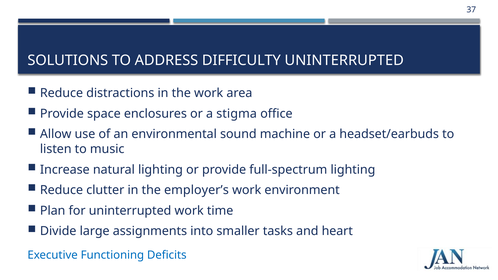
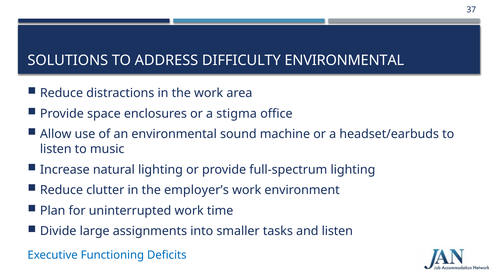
DIFFICULTY UNINTERRUPTED: UNINTERRUPTED -> ENVIRONMENTAL
and heart: heart -> listen
